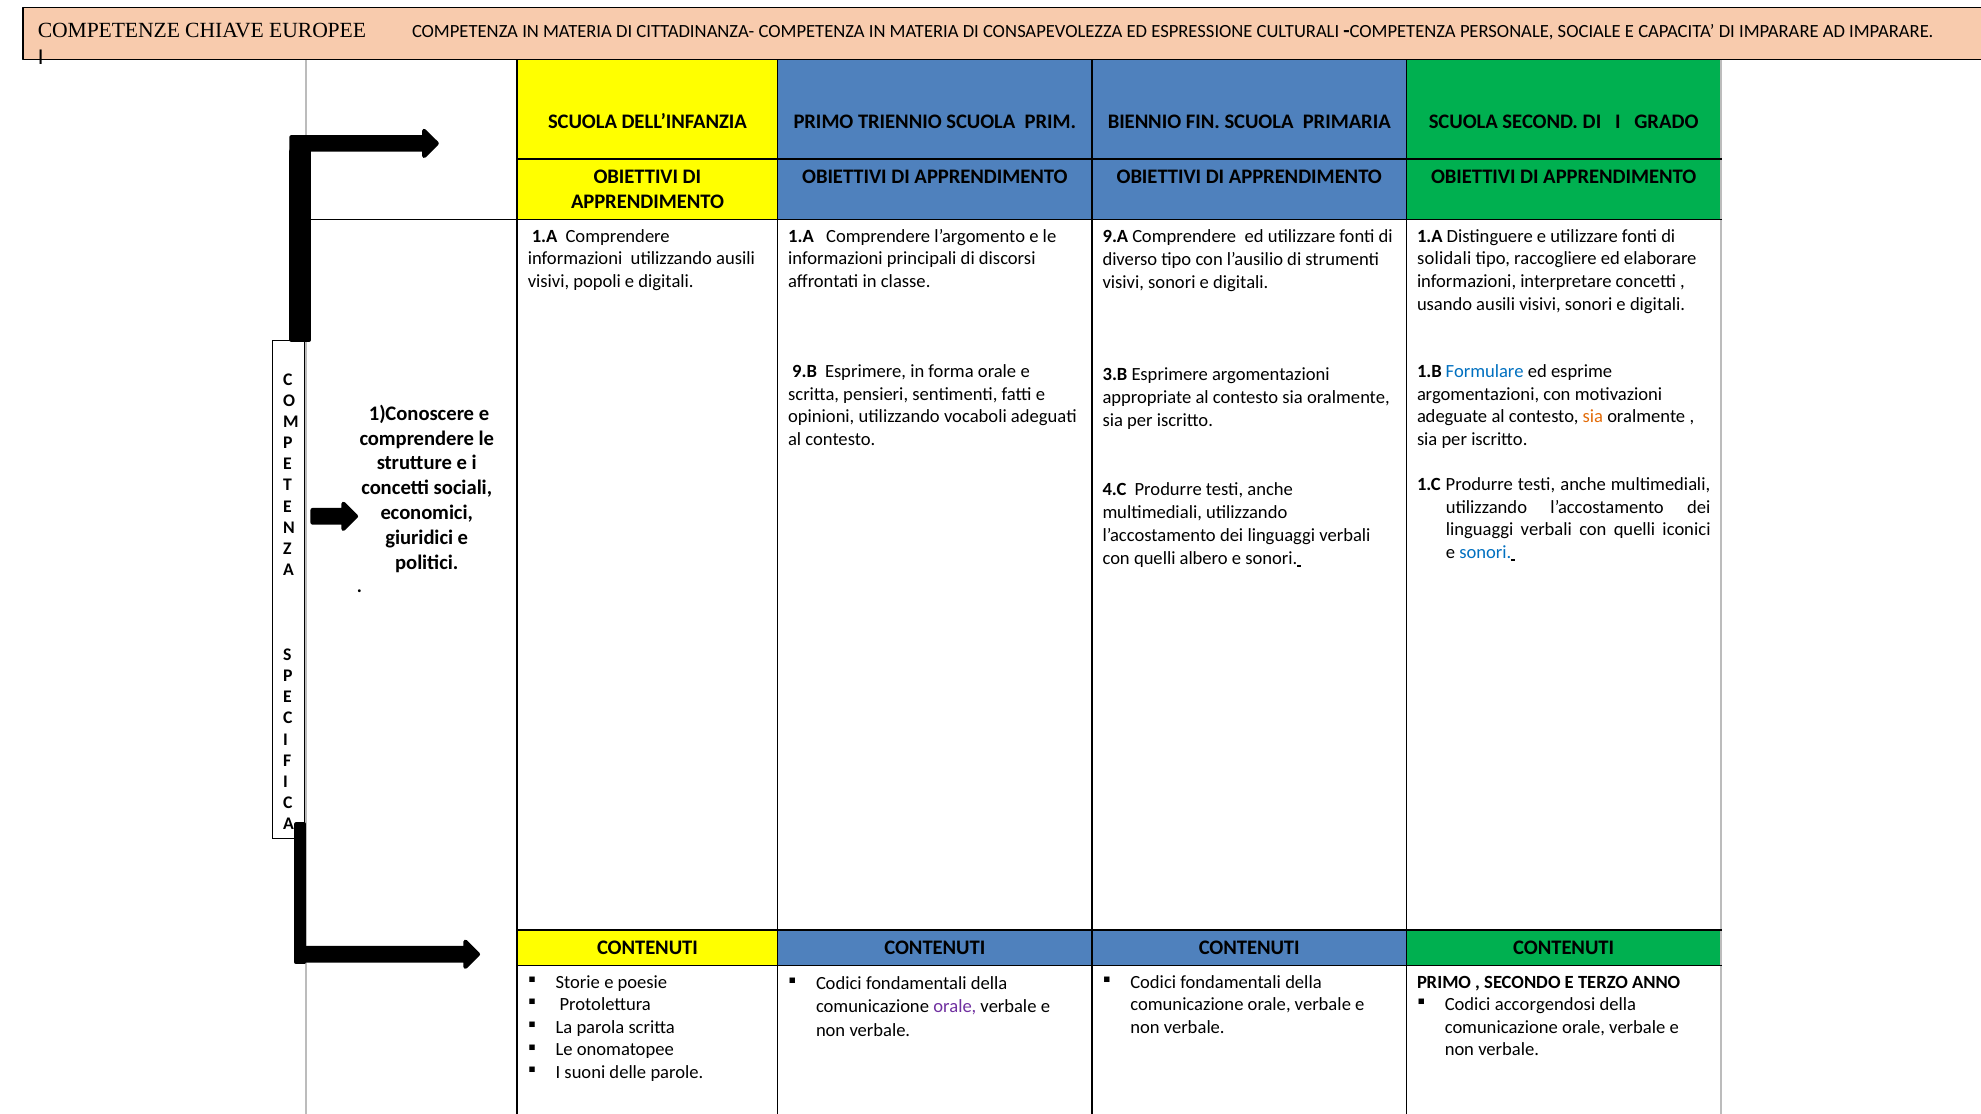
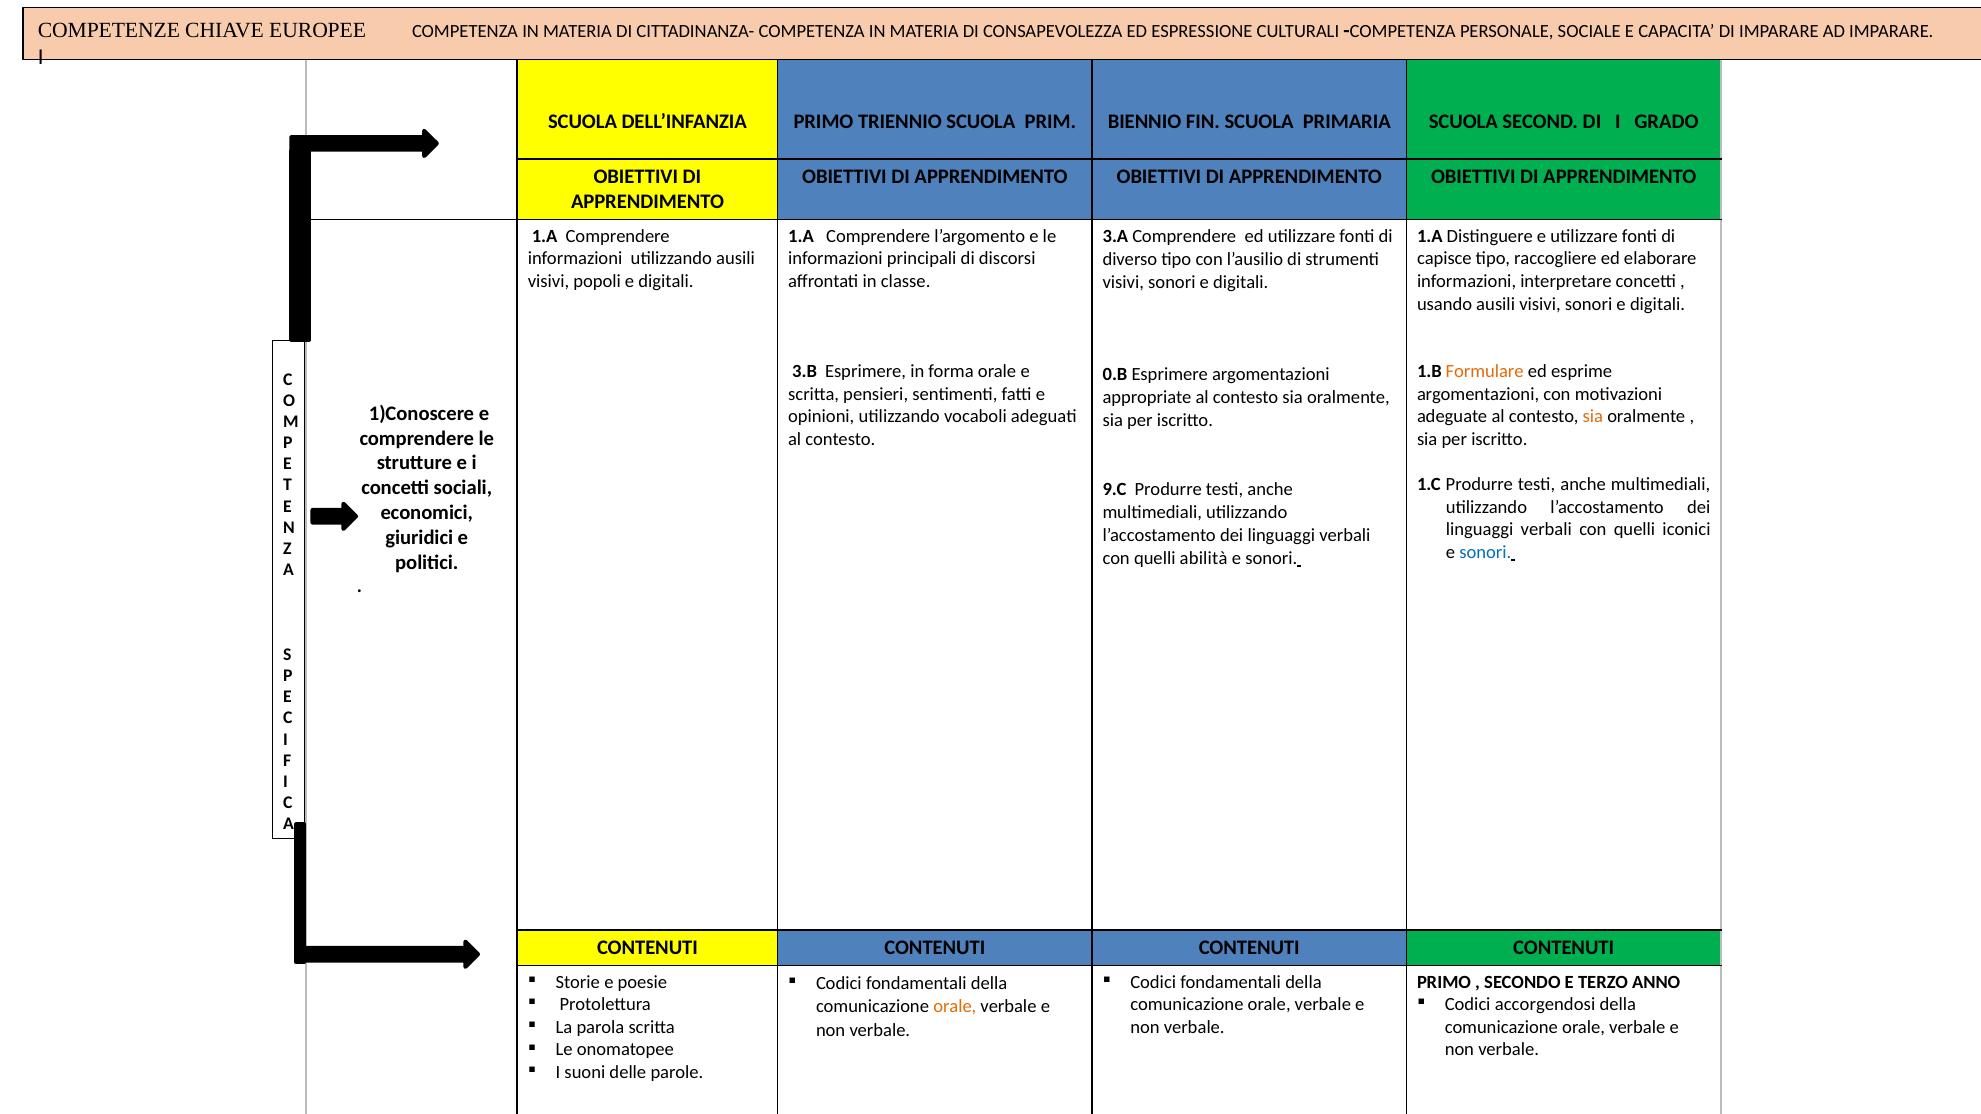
9.A: 9.A -> 3.A
solidali: solidali -> capisce
9.B: 9.B -> 3.B
Formulare colour: blue -> orange
3.B: 3.B -> 0.B
4.C: 4.C -> 9.C
albero: albero -> abilità
orale at (955, 1007) colour: purple -> orange
